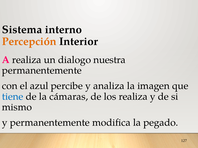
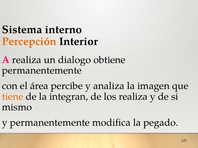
nuestra: nuestra -> obtiene
azul: azul -> área
tiene colour: blue -> orange
cámaras: cámaras -> integran
